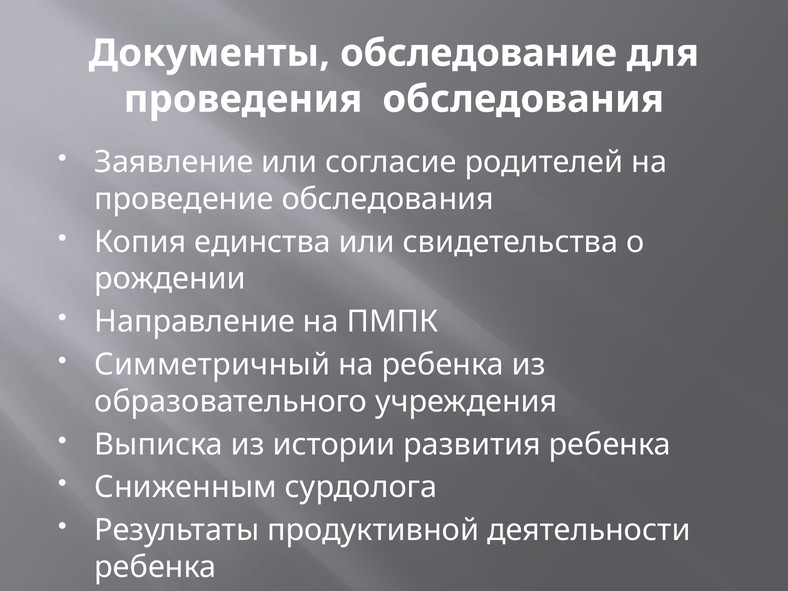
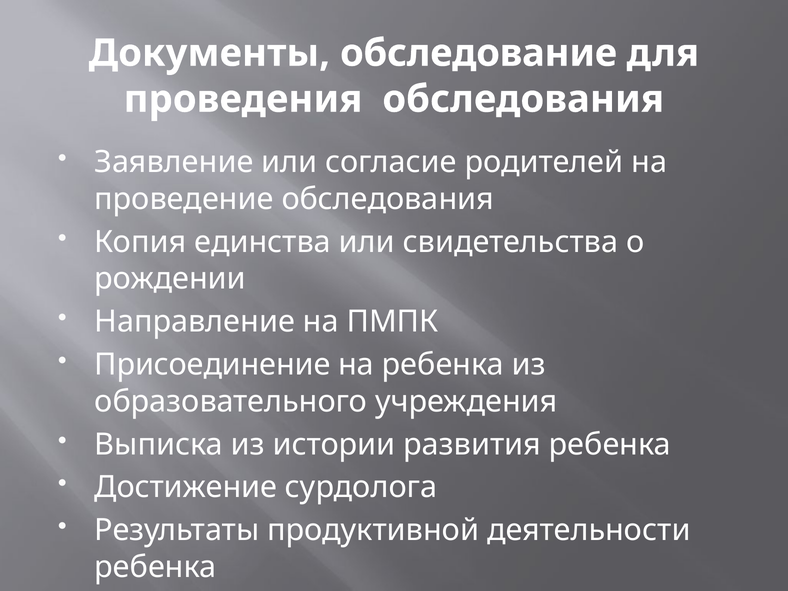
Симметричный: Симметричный -> Присоединение
Сниженным: Сниженным -> Достижение
